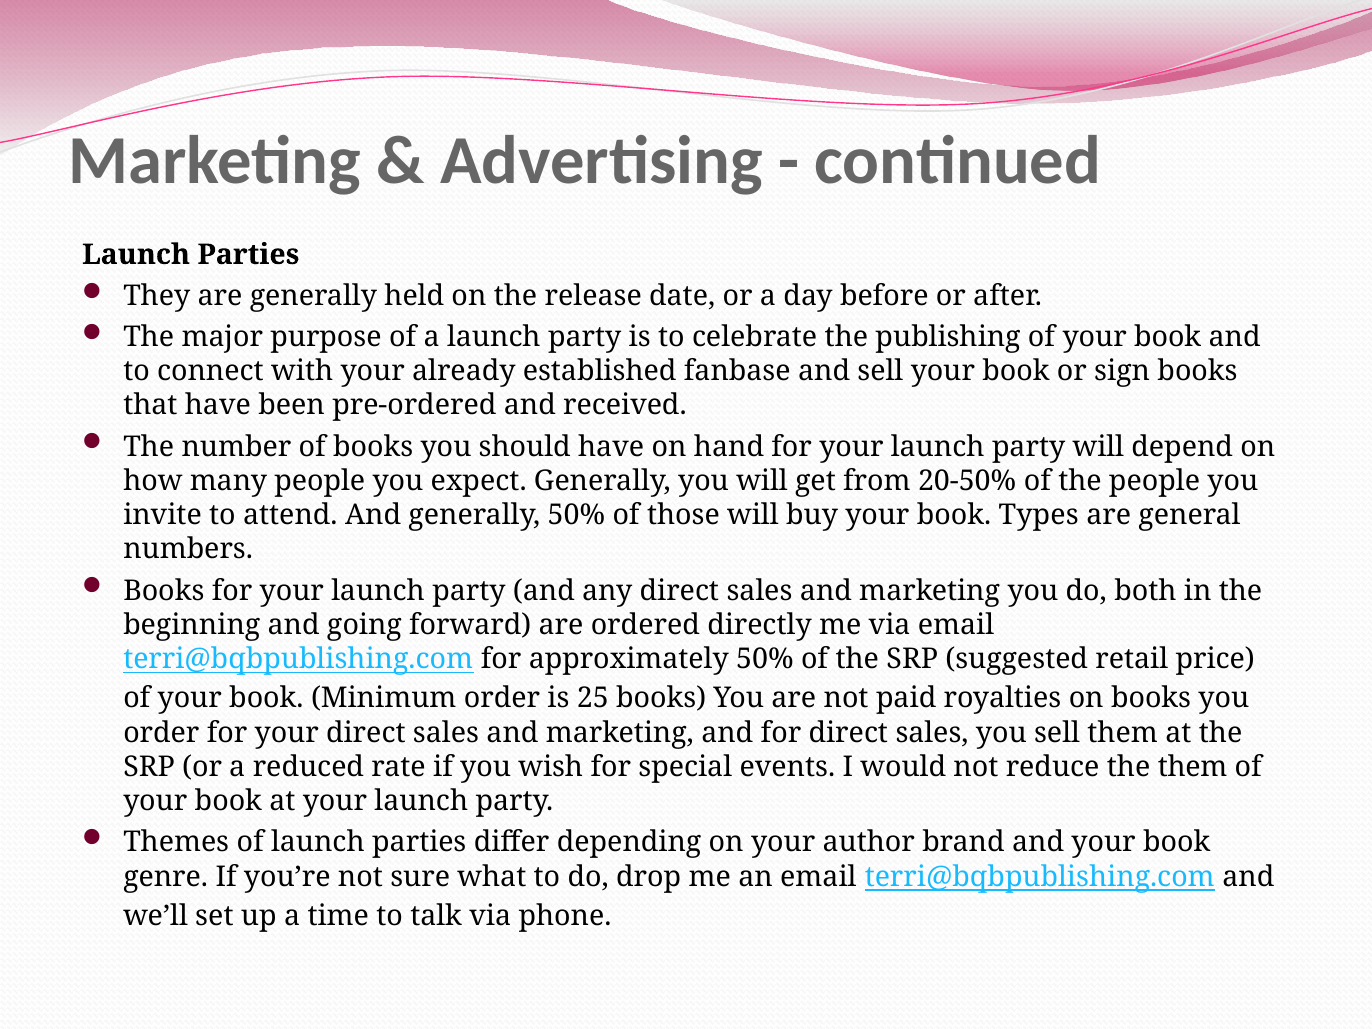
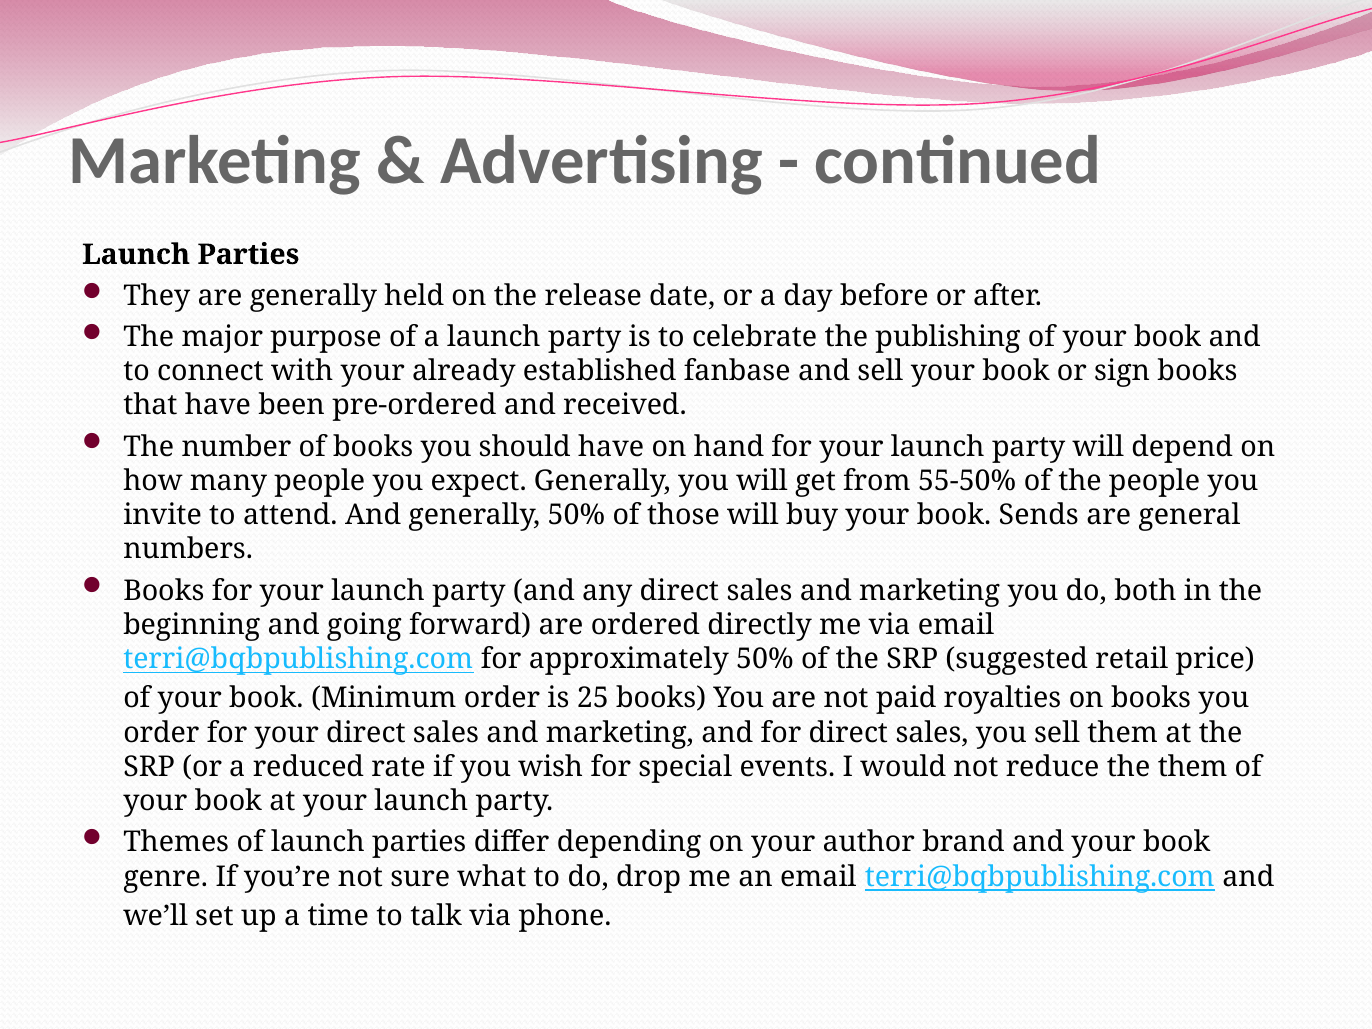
20-50%: 20-50% -> 55-50%
Types: Types -> Sends
